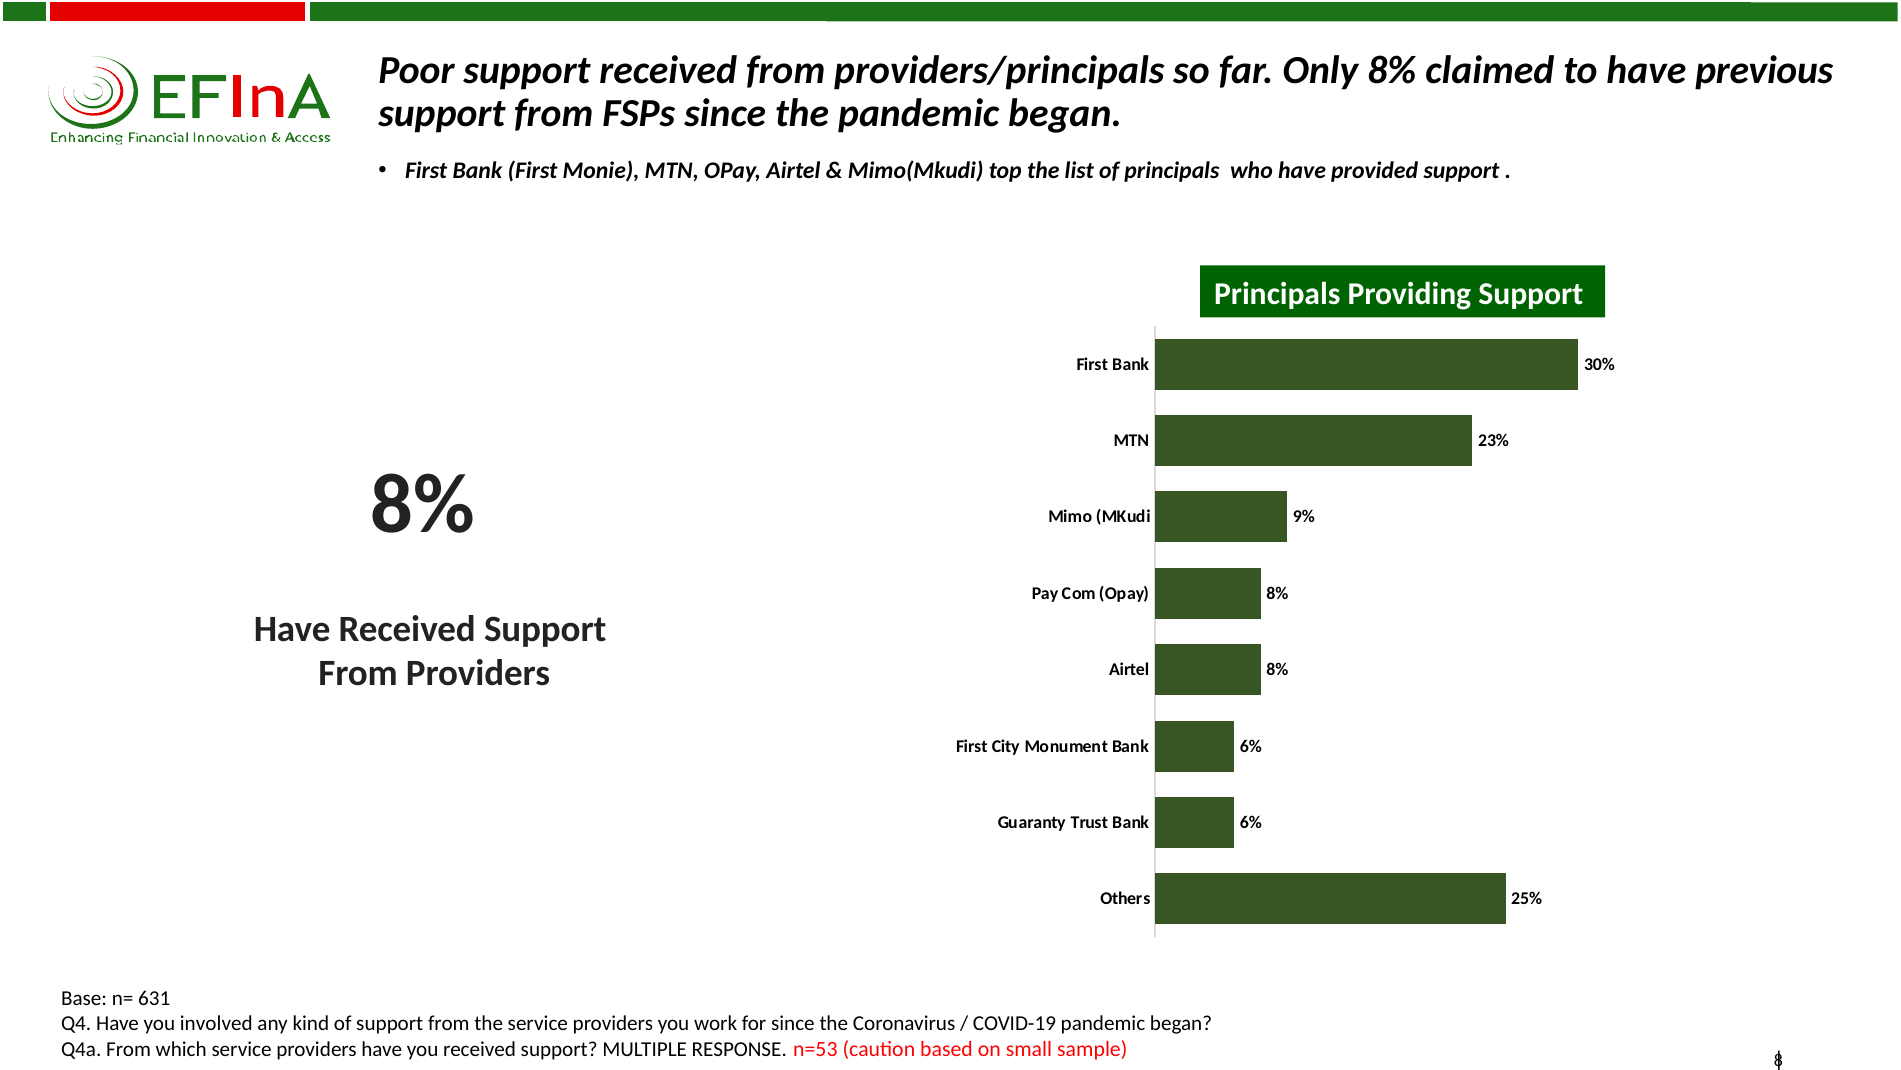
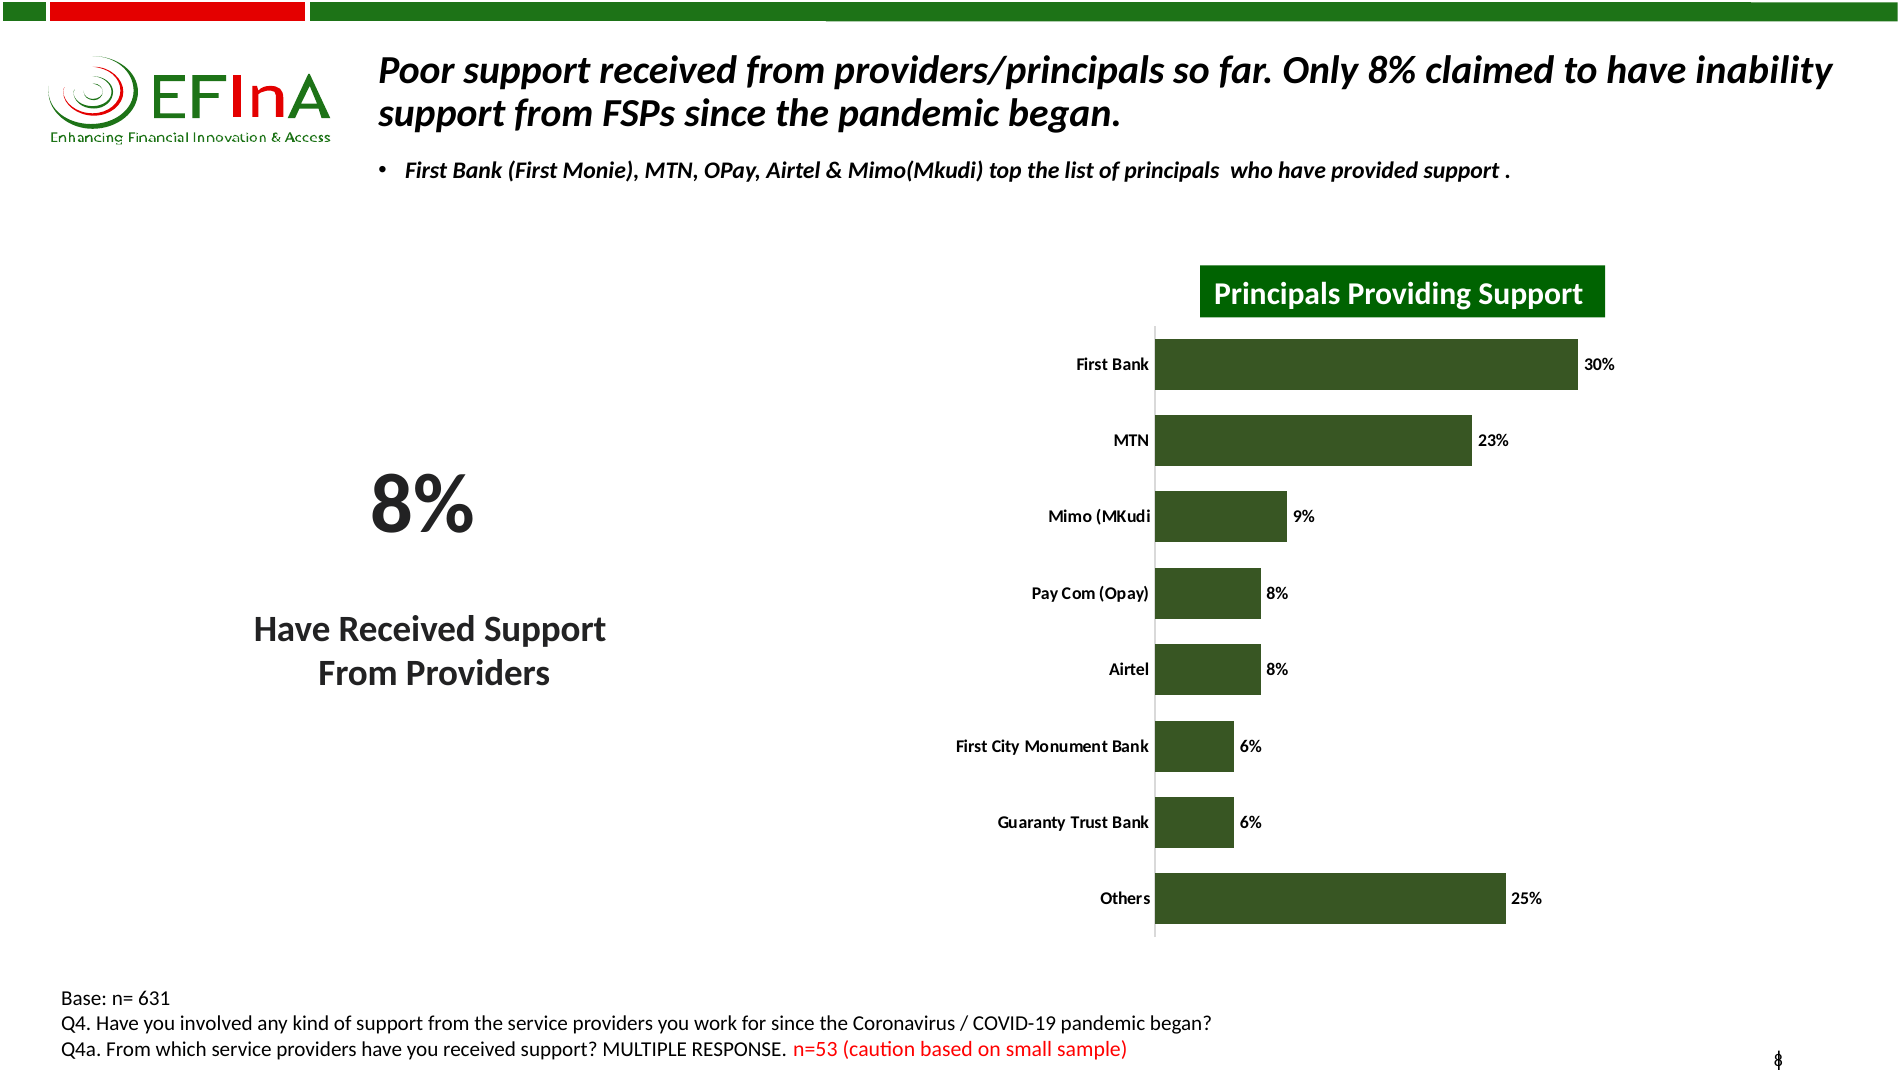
previous: previous -> inability
